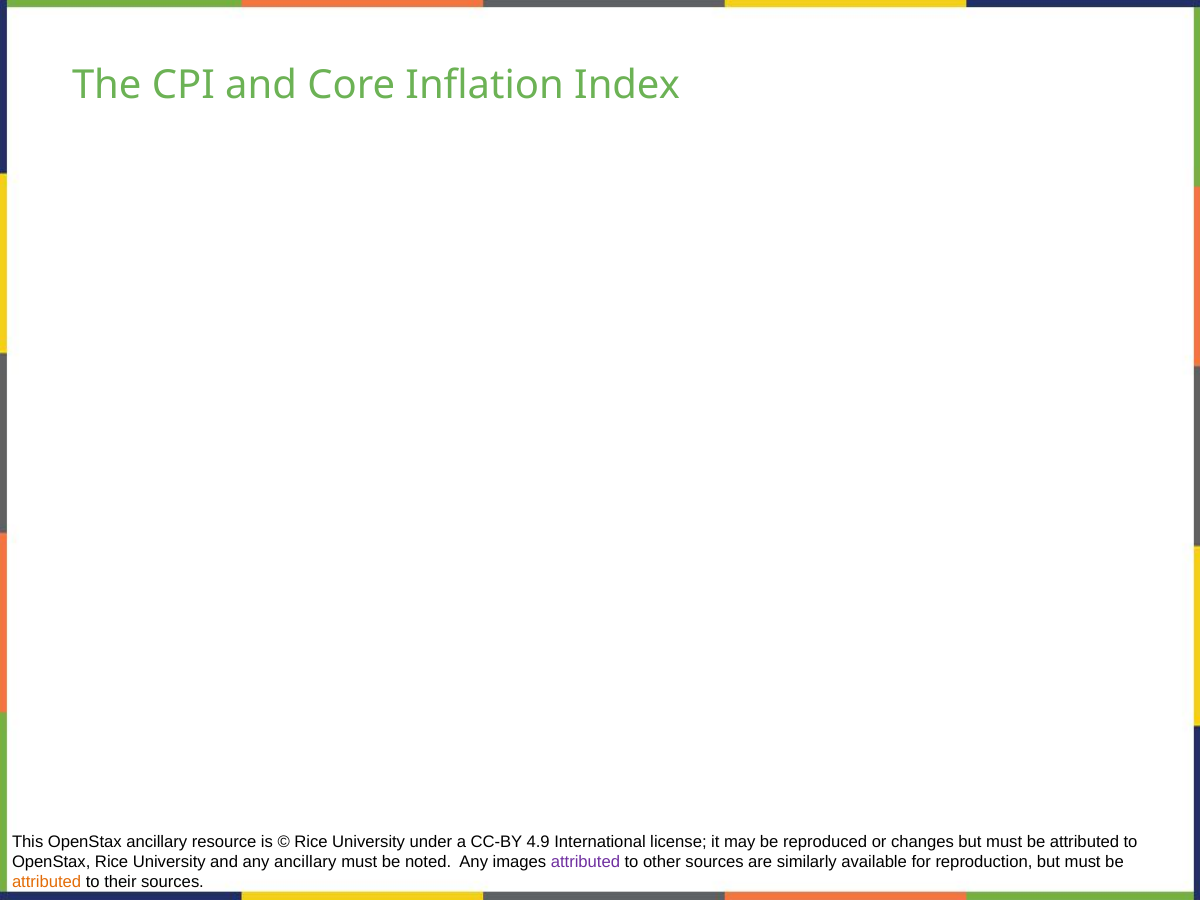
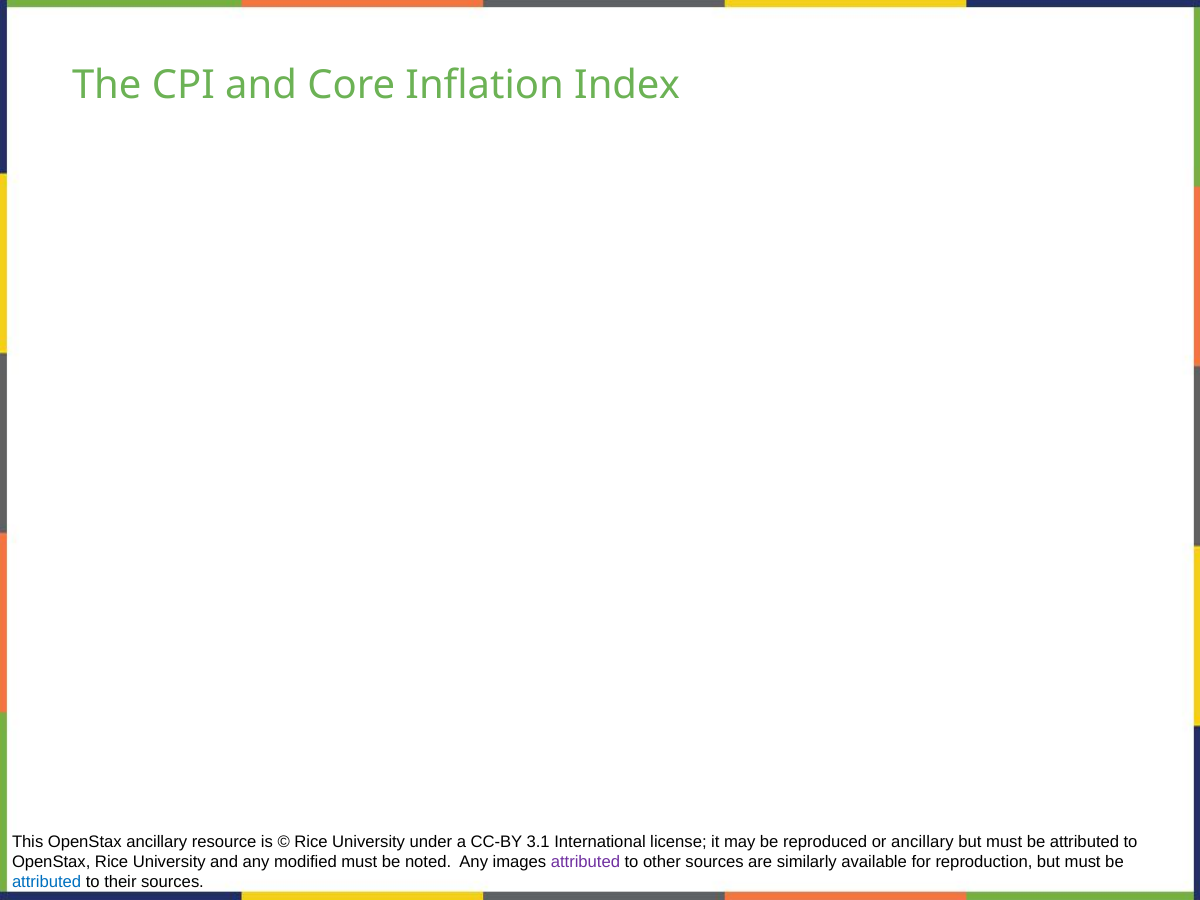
4.9: 4.9 -> 3.1
or changes: changes -> ancillary
any ancillary: ancillary -> modified
attributed at (47, 882) colour: orange -> blue
